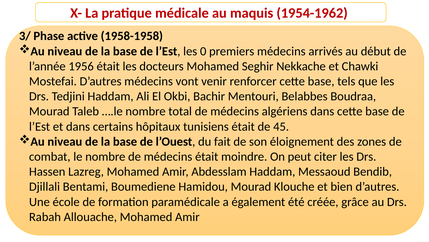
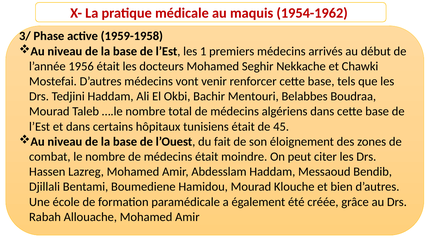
1958-1958: 1958-1958 -> 1959-1958
0: 0 -> 1
